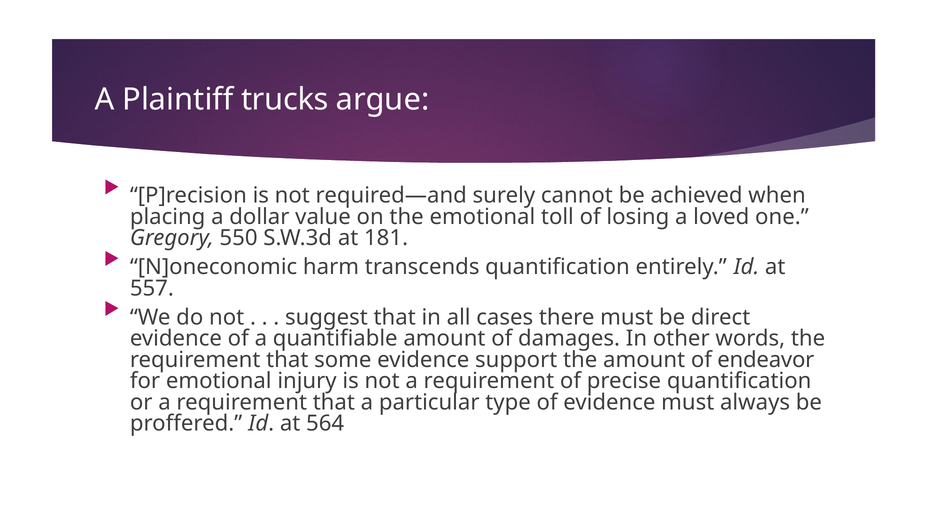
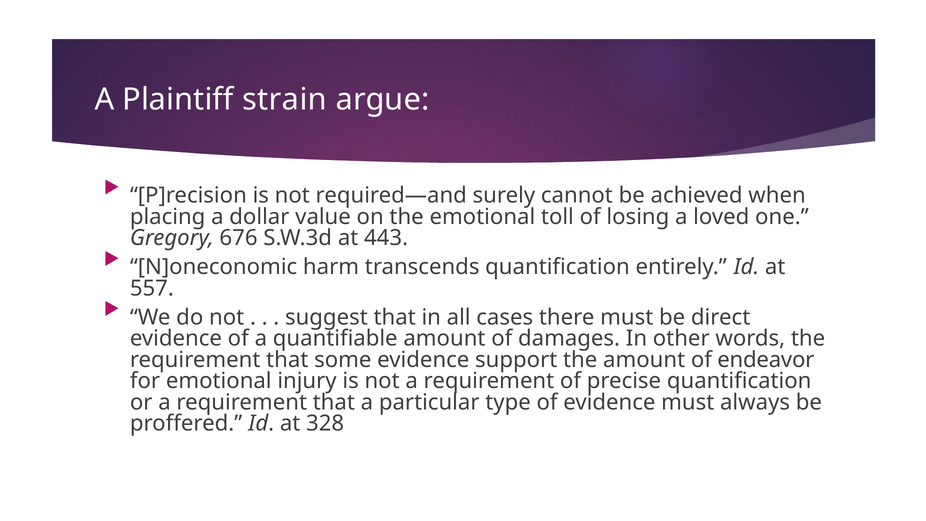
trucks: trucks -> strain
550: 550 -> 676
181: 181 -> 443
564: 564 -> 328
